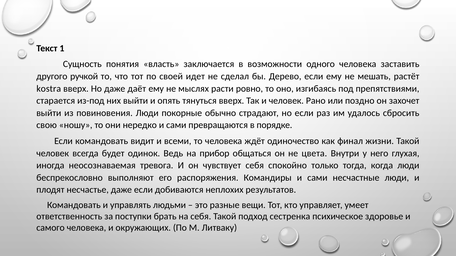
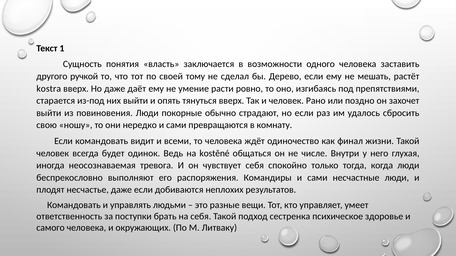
идет: идет -> тому
мыслях: мыслях -> умение
порядке: порядке -> комнату
прибор: прибор -> kostěné
цвета: цвета -> числе
